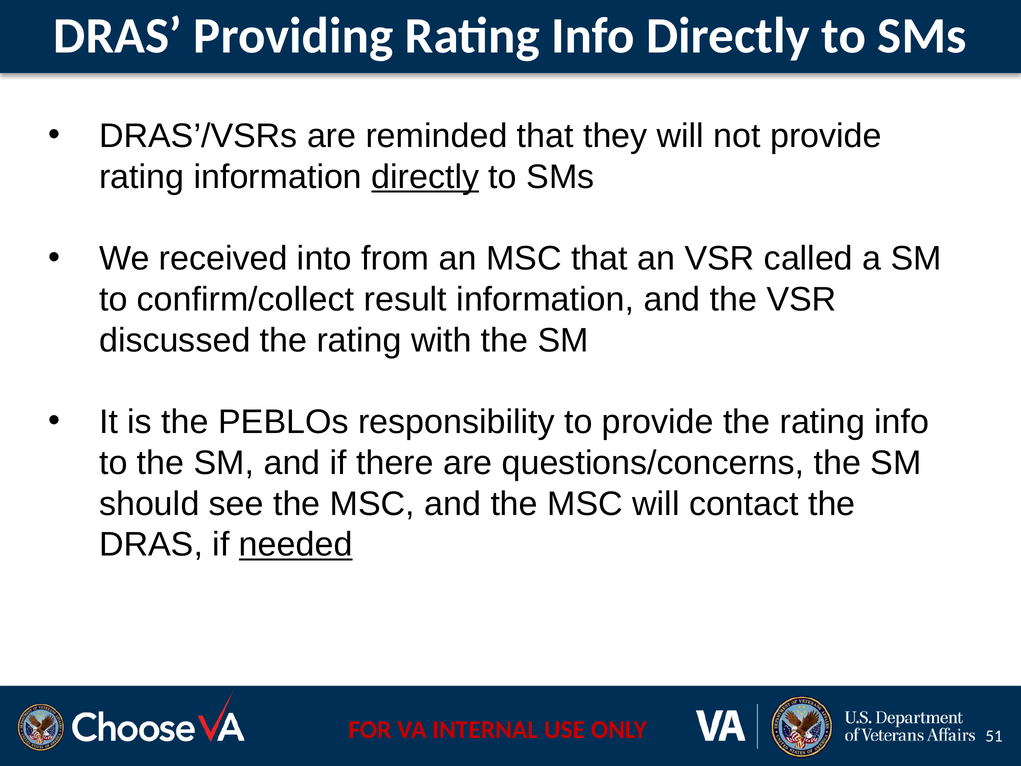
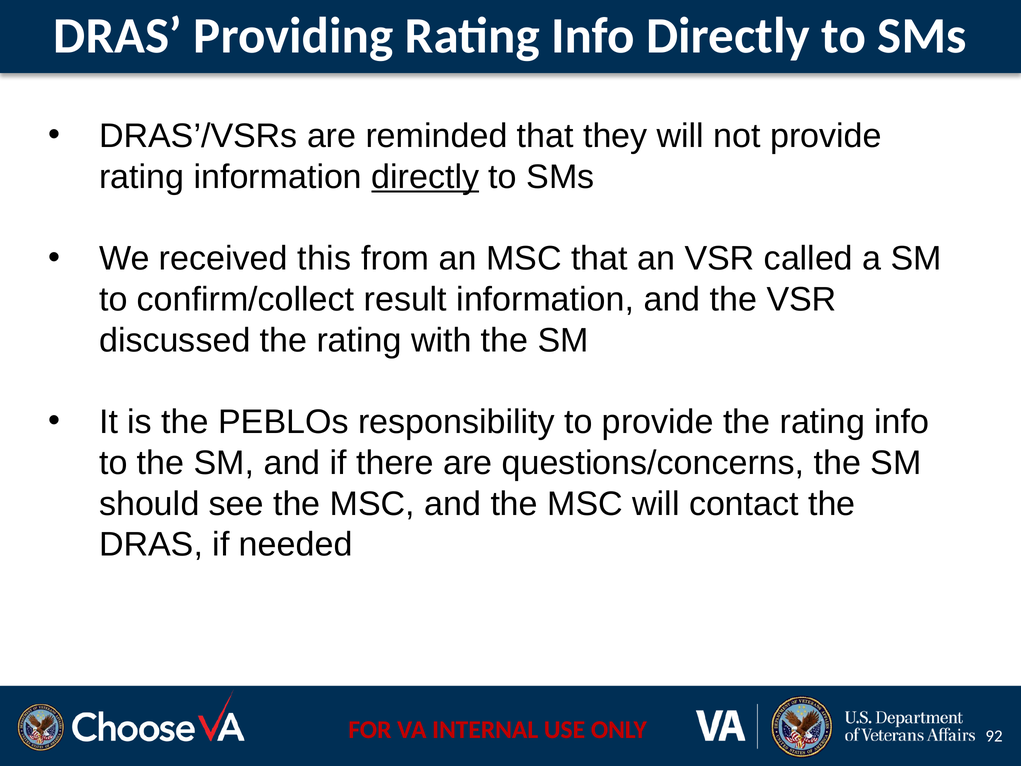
into: into -> this
needed underline: present -> none
51: 51 -> 92
